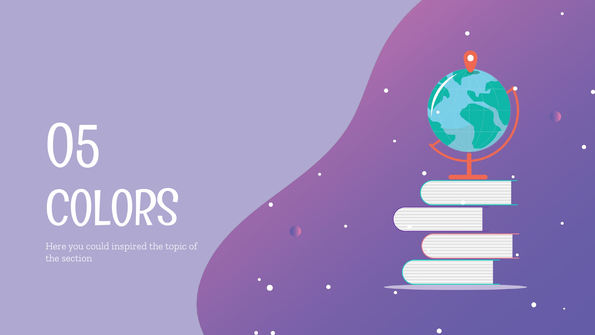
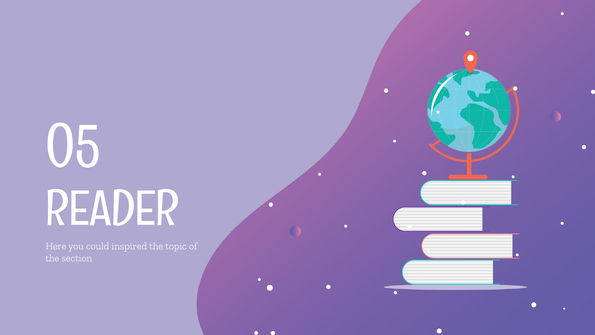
COLORS: COLORS -> READER
